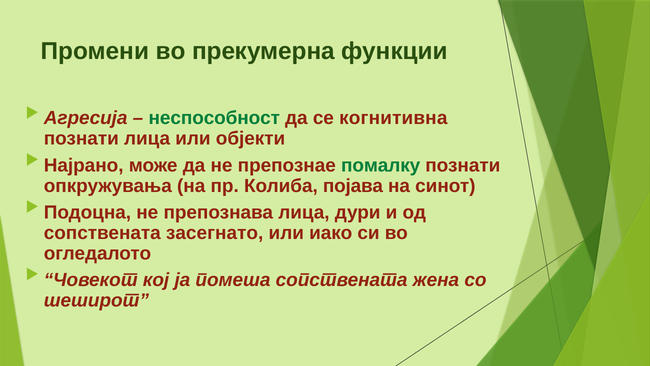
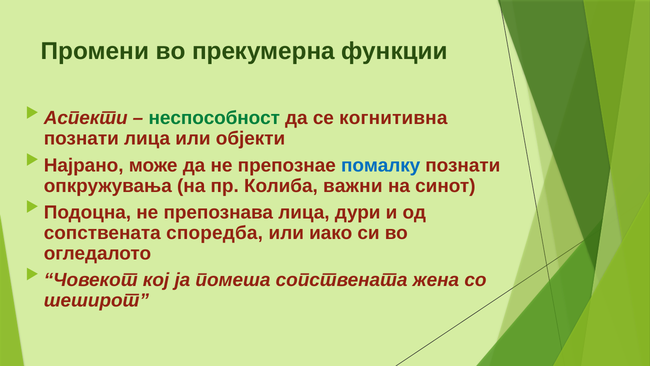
Агресија: Агресија -> Аспекти
помалку colour: green -> blue
појава: појава -> важни
засегнато: засегнато -> споредба
